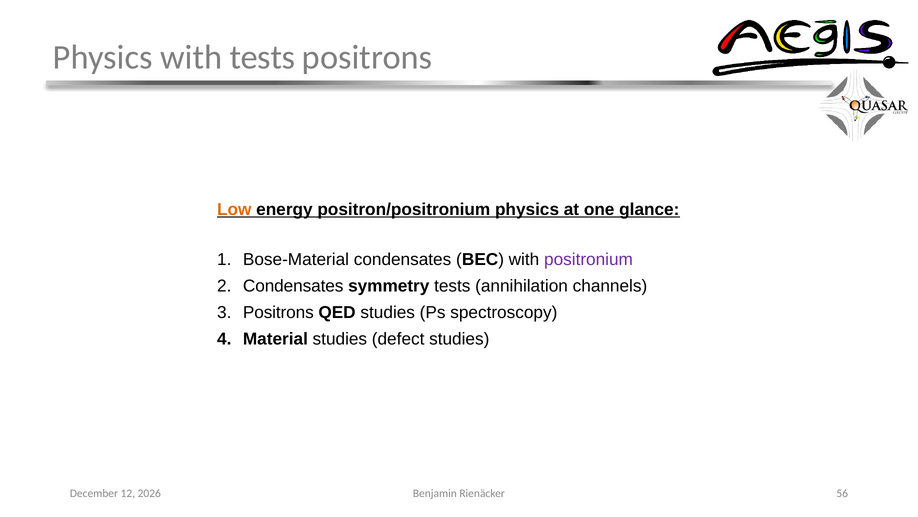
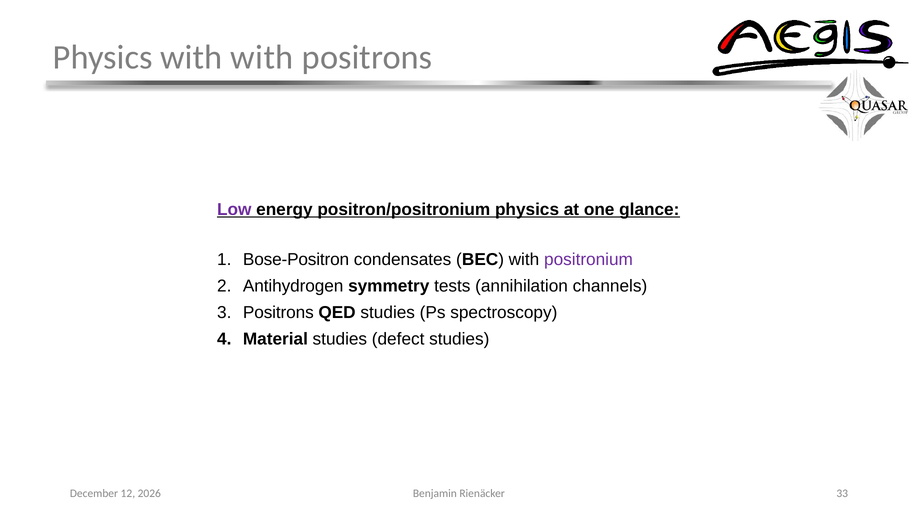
with tests: tests -> with
Low colour: orange -> purple
Bose-Material: Bose-Material -> Bose-Positron
Condensates at (293, 286): Condensates -> Antihydrogen
56: 56 -> 33
